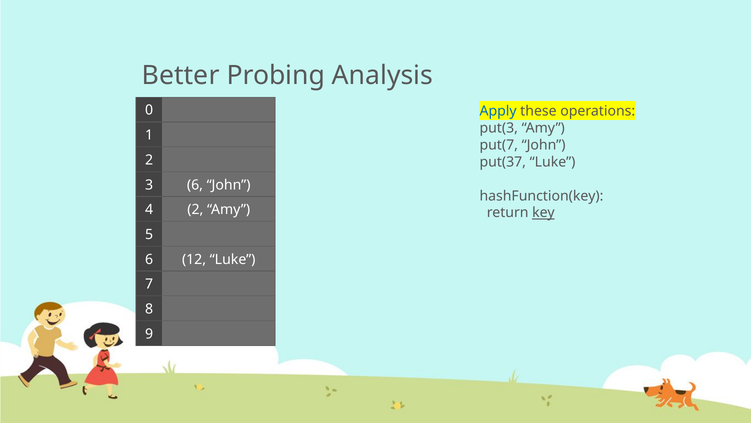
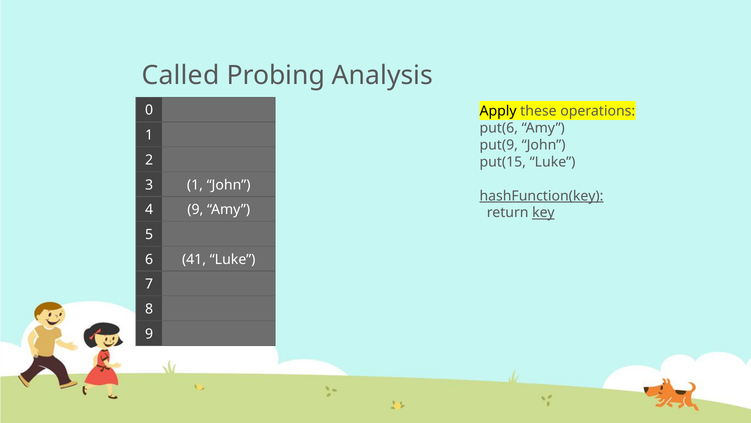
Better: Better -> Called
Apply colour: blue -> black
put(3: put(3 -> put(6
put(7: put(7 -> put(9
put(37: put(37 -> put(15
3 6: 6 -> 1
hashFunction(key underline: none -> present
4 2: 2 -> 9
12: 12 -> 41
